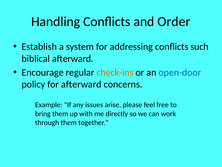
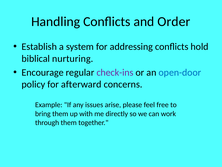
such: such -> hold
biblical afterward: afterward -> nurturing
check-ins colour: orange -> purple
